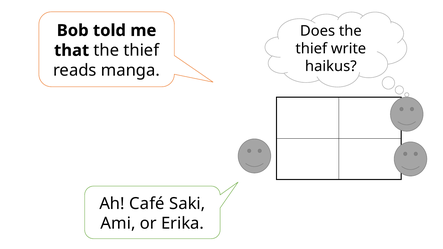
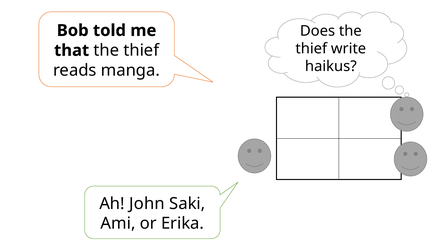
Café: Café -> John
